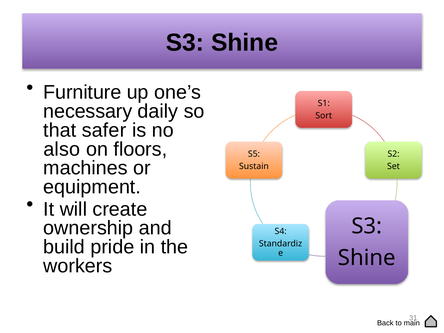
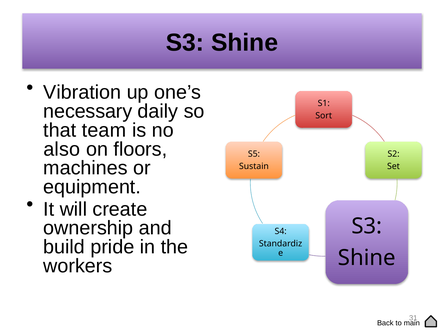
Furniture: Furniture -> Vibration
safer: safer -> team
